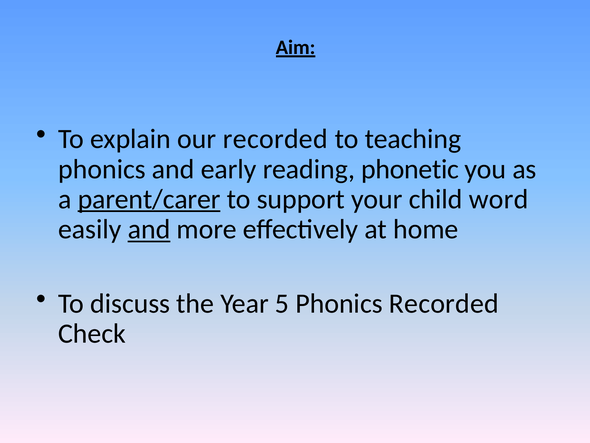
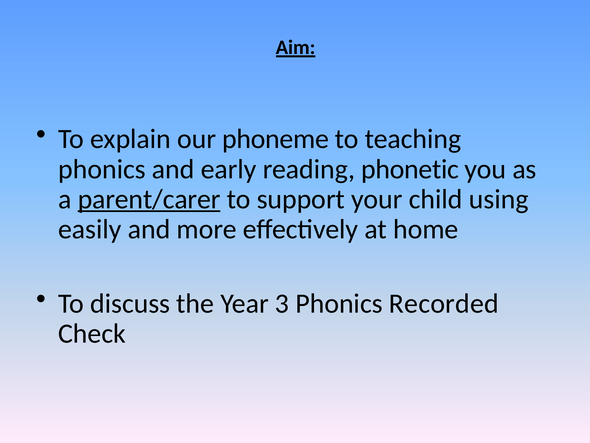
our recorded: recorded -> phoneme
word: word -> using
and at (149, 229) underline: present -> none
5: 5 -> 3
